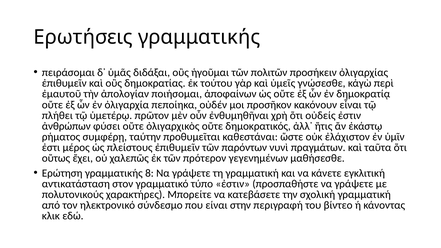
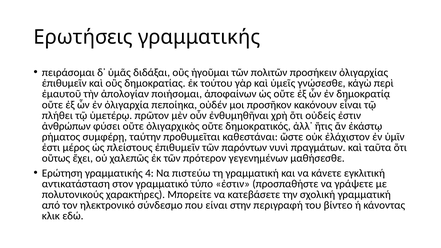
8: 8 -> 4
γράψετε at (191, 173): γράψετε -> πιστεύω
